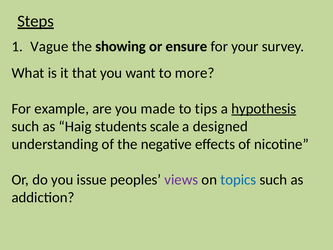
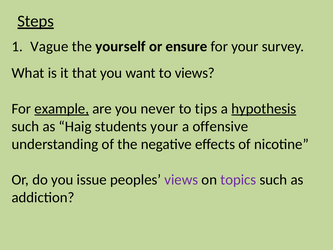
showing: showing -> yourself
to more: more -> views
example underline: none -> present
made: made -> never
students scale: scale -> your
designed: designed -> offensive
topics colour: blue -> purple
